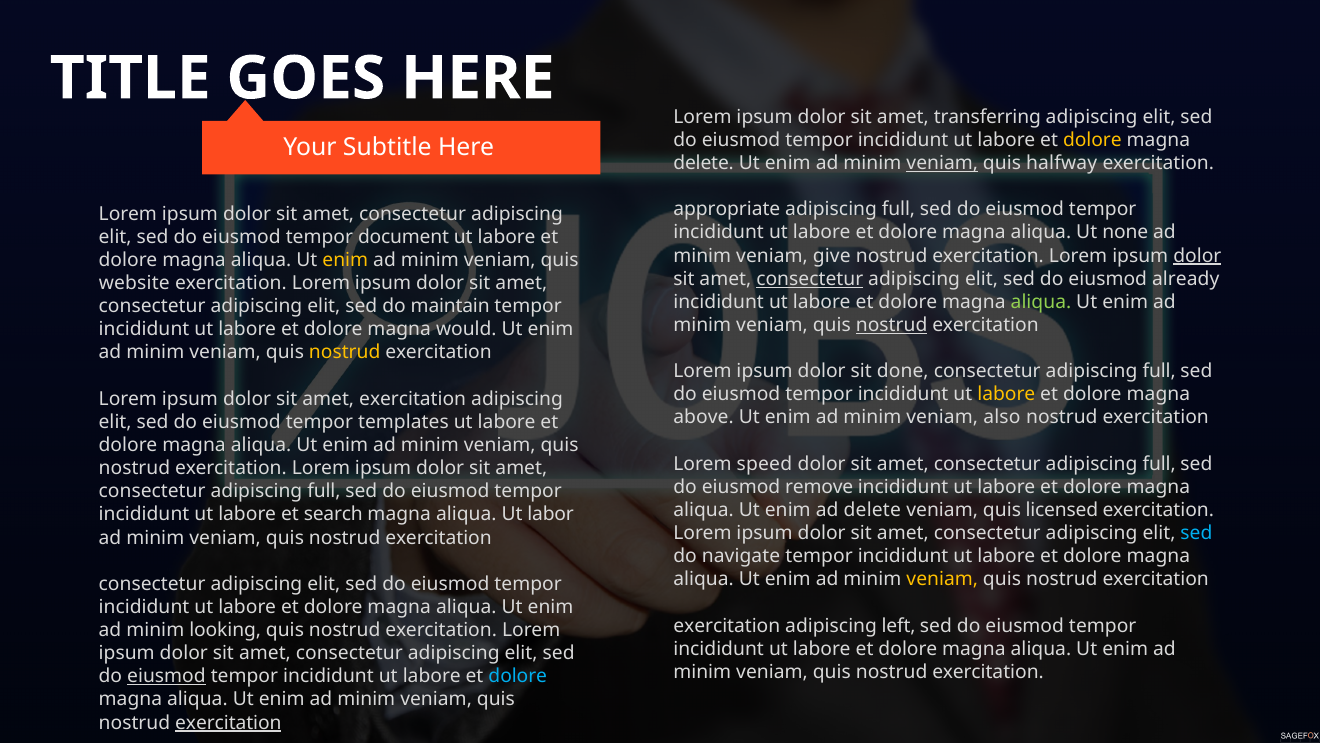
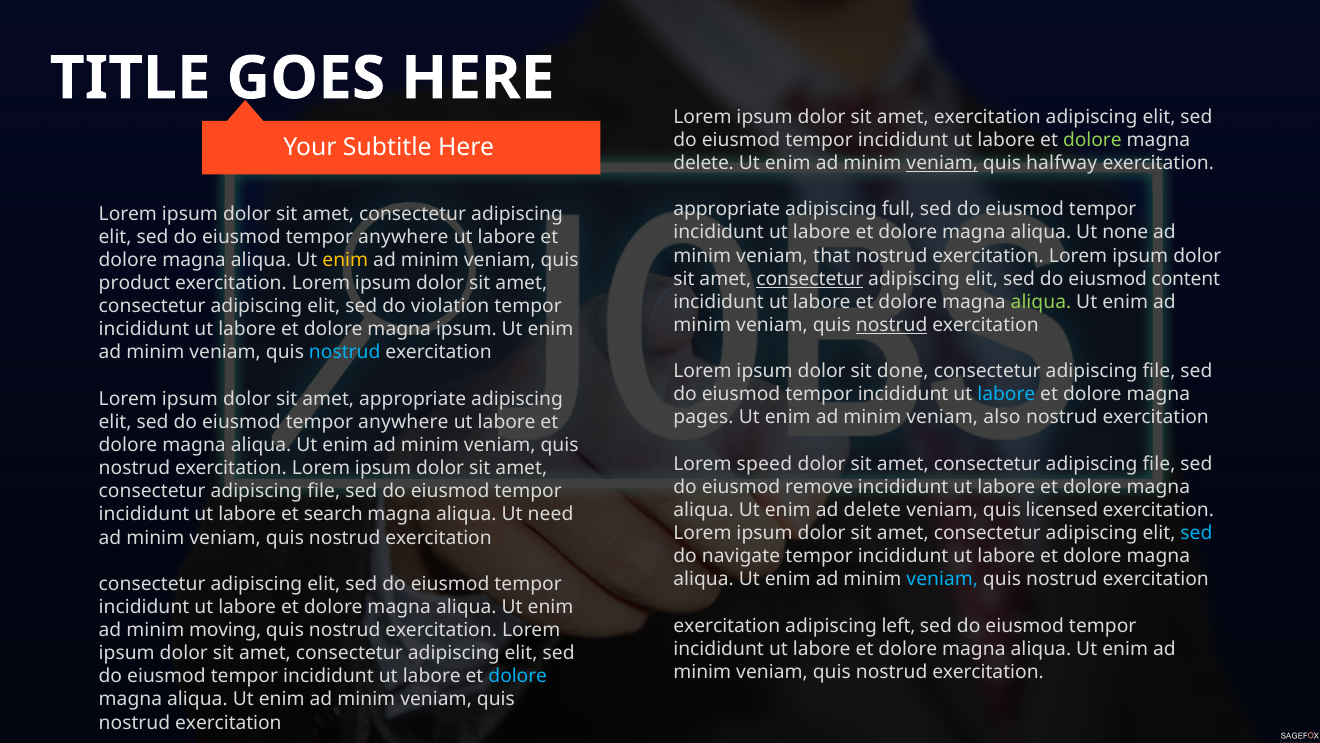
amet transferring: transferring -> exercitation
dolore at (1092, 140) colour: yellow -> light green
document at (404, 237): document -> anywhere
give: give -> that
dolor at (1197, 256) underline: present -> none
already: already -> content
website: website -> product
maintain: maintain -> violation
magna would: would -> ipsum
nostrud at (345, 352) colour: yellow -> light blue
full at (1159, 371): full -> file
labore at (1006, 394) colour: yellow -> light blue
amet exercitation: exercitation -> appropriate
above: above -> pages
templates at (403, 422): templates -> anywhere
full at (1159, 464): full -> file
full at (324, 491): full -> file
labor: labor -> need
veniam at (942, 579) colour: yellow -> light blue
looking: looking -> moving
eiusmod at (166, 676) underline: present -> none
exercitation at (228, 722) underline: present -> none
